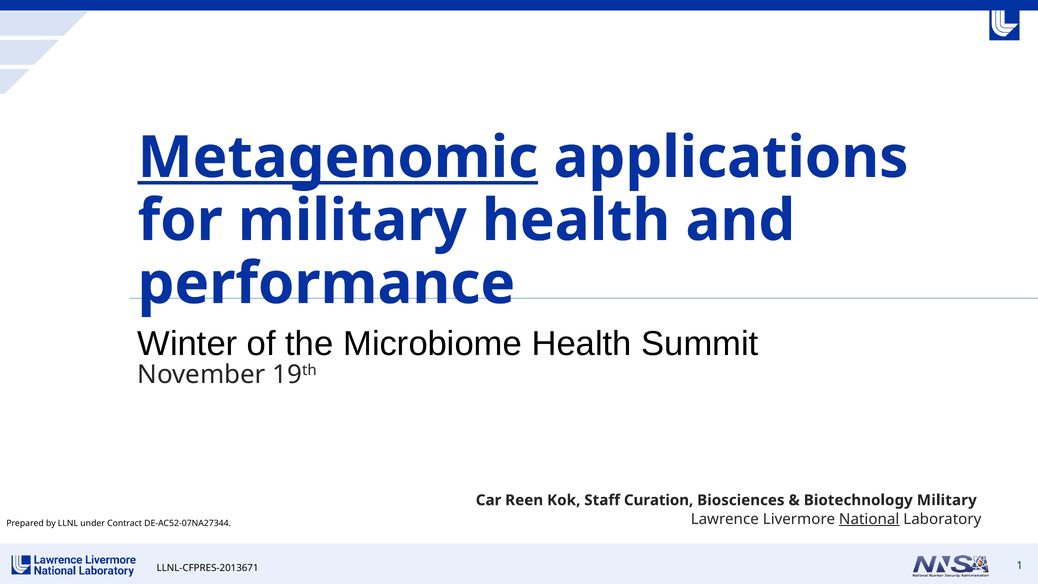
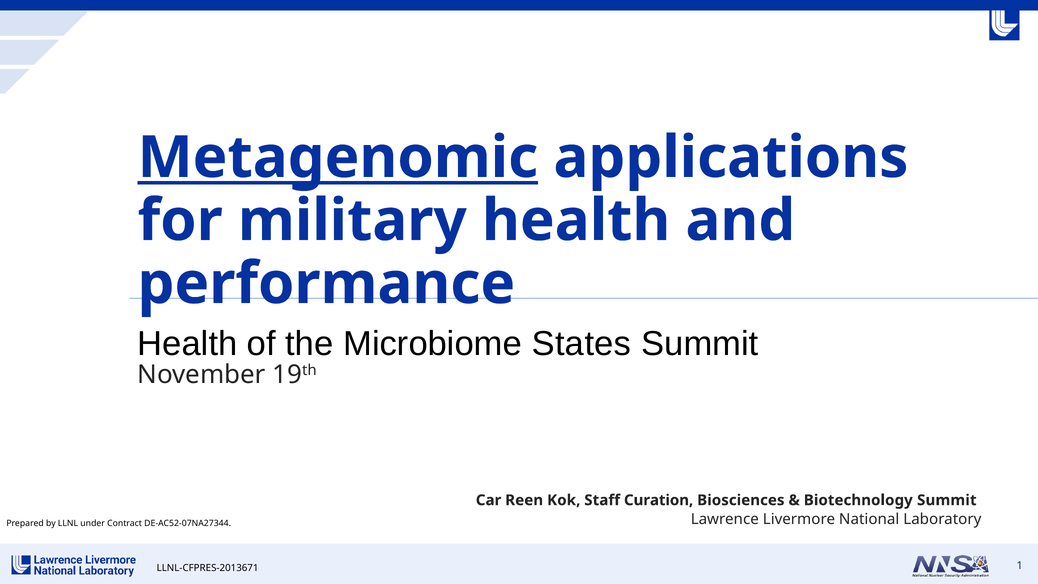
Winter at (187, 344): Winter -> Health
Microbiome Health: Health -> States
Biotechnology Military: Military -> Summit
National underline: present -> none
